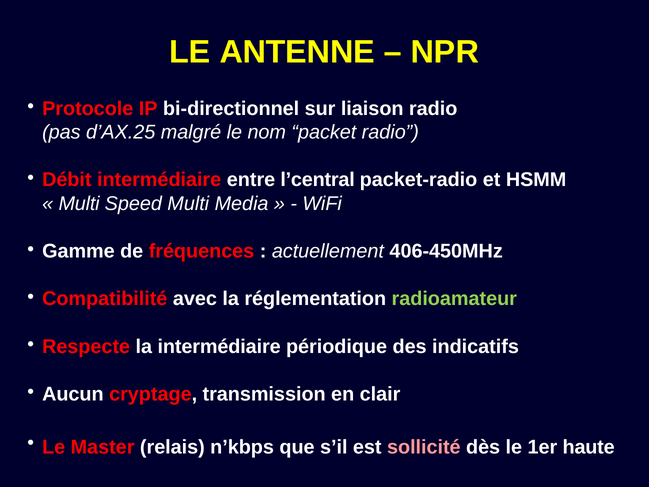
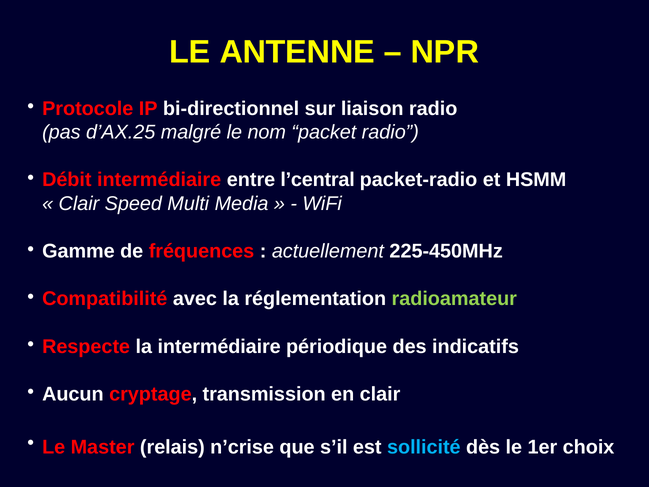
Multi at (79, 204): Multi -> Clair
406-450MHz: 406-450MHz -> 225-450MHz
n’kbps: n’kbps -> n’crise
sollicité colour: pink -> light blue
haute: haute -> choix
